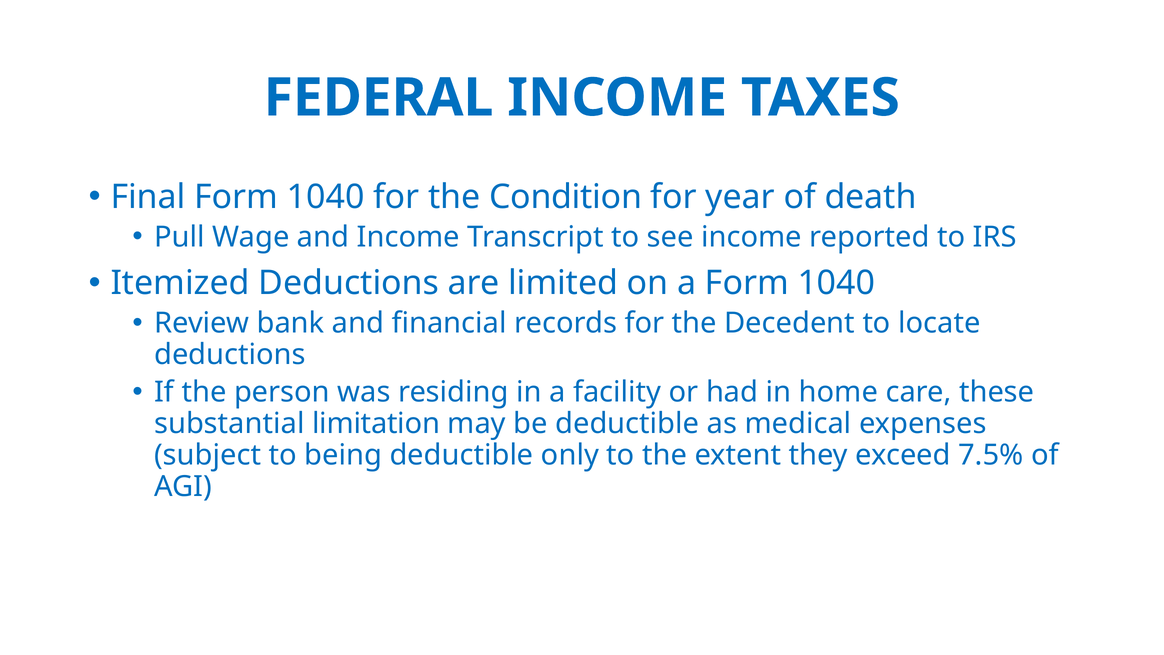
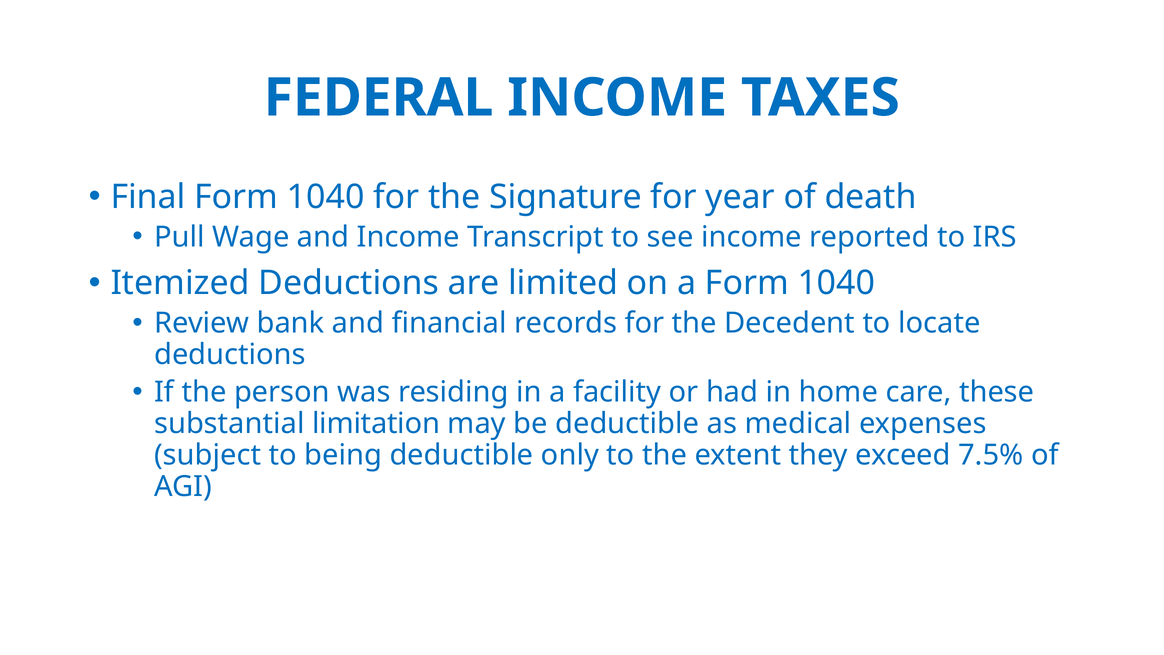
Condition: Condition -> Signature
